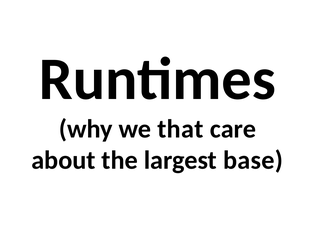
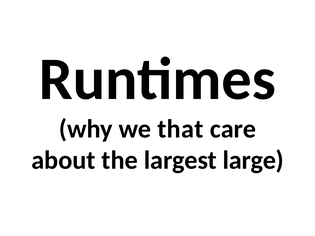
base: base -> large
